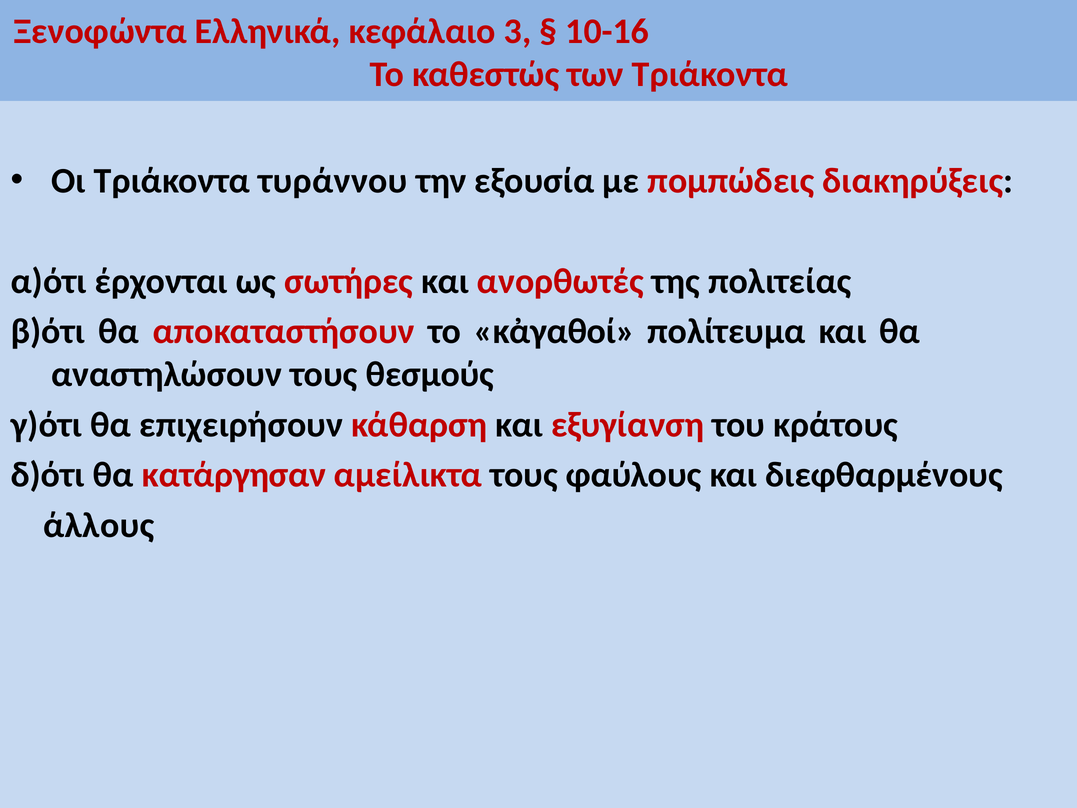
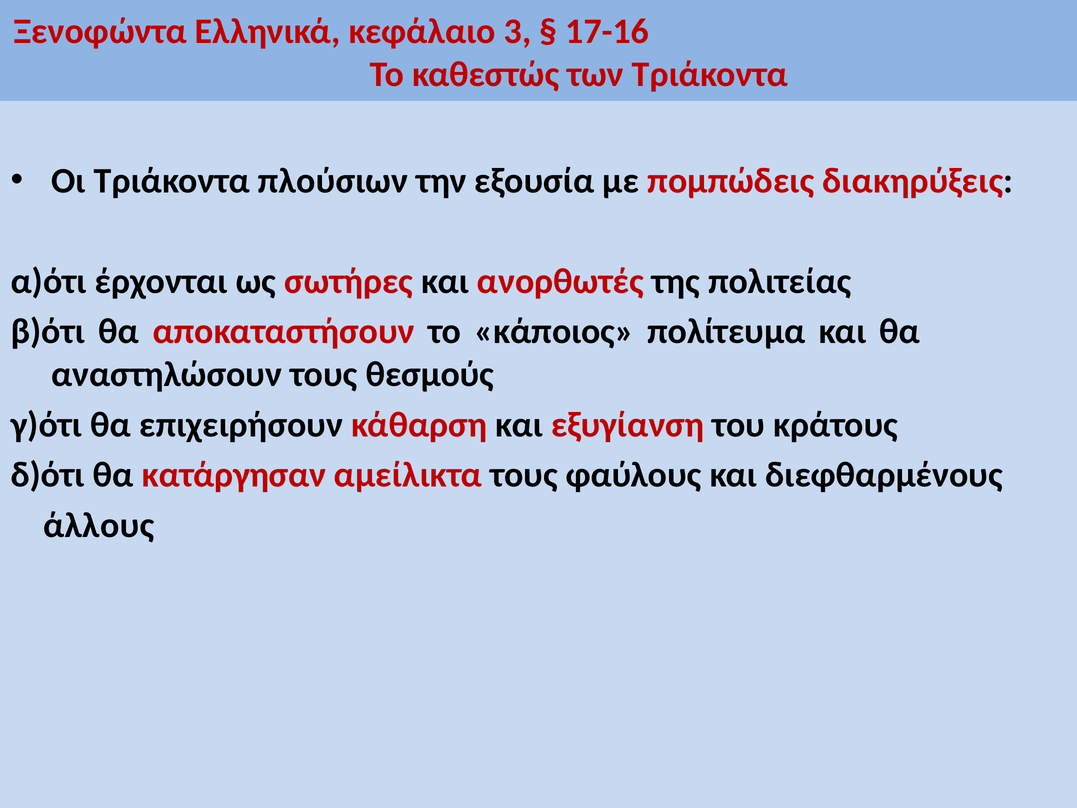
10-16: 10-16 -> 17-16
τυράννου: τυράννου -> πλούσιων
κἀγαθοί: κἀγαθοί -> κάποιος
